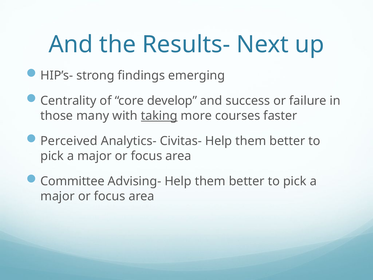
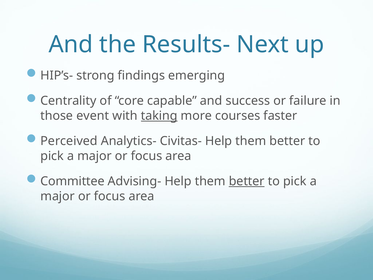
develop: develop -> capable
many: many -> event
better at (247, 181) underline: none -> present
